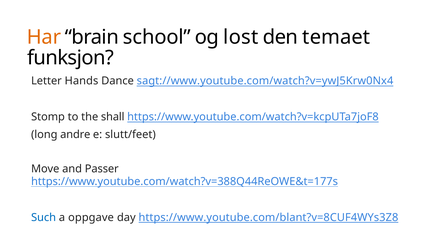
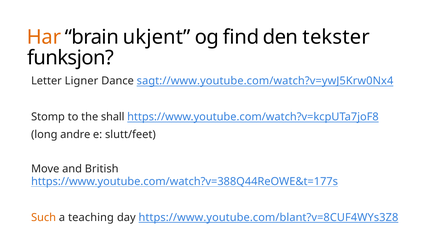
school: school -> ukjent
lost: lost -> find
temaet: temaet -> tekster
Hands: Hands -> Ligner
Passer: Passer -> British
Such colour: blue -> orange
oppgave: oppgave -> teaching
